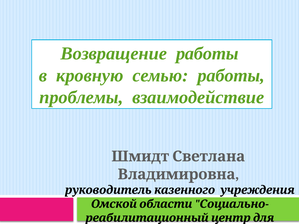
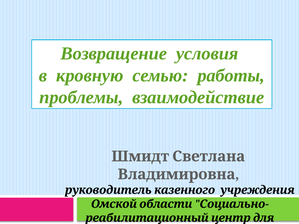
Возвращение работы: работы -> условия
